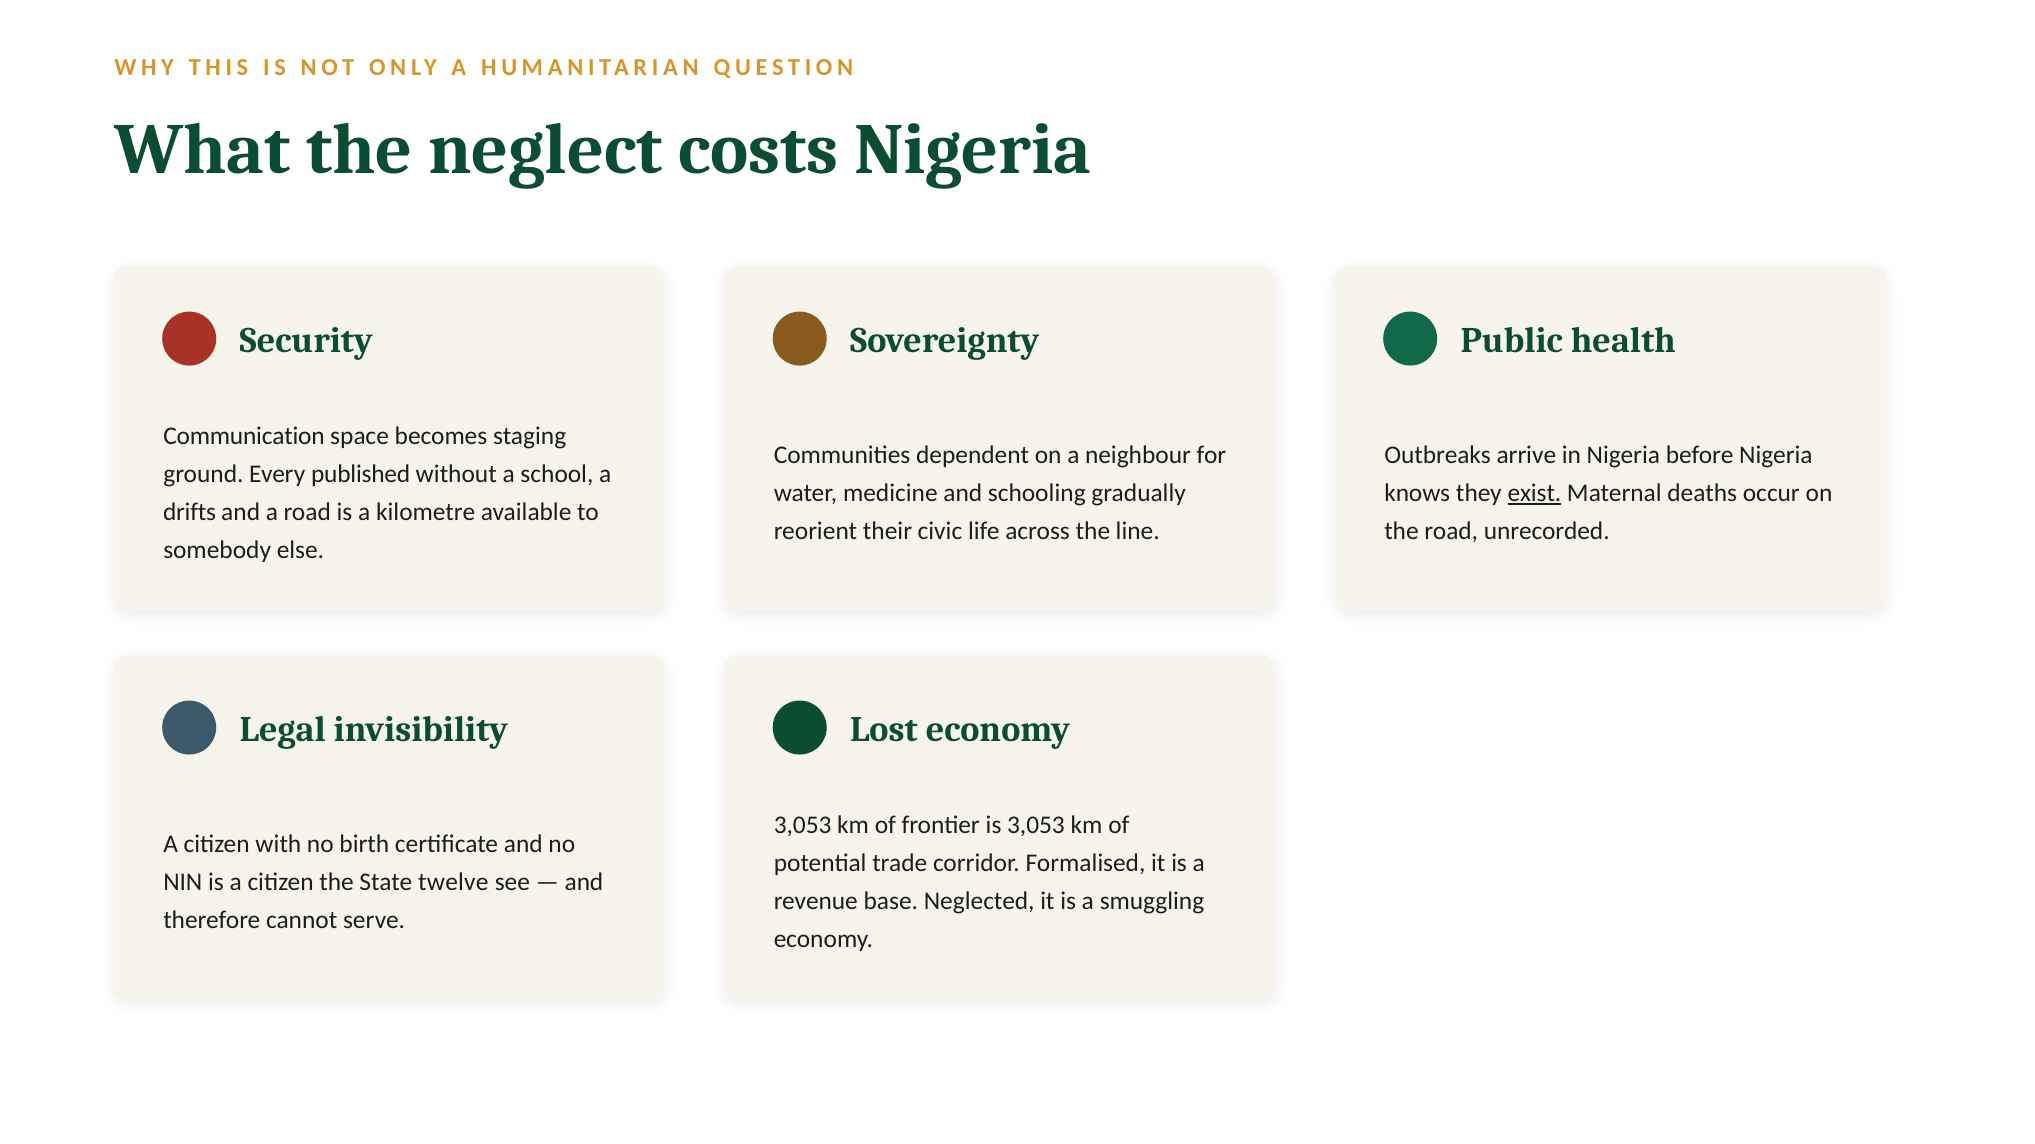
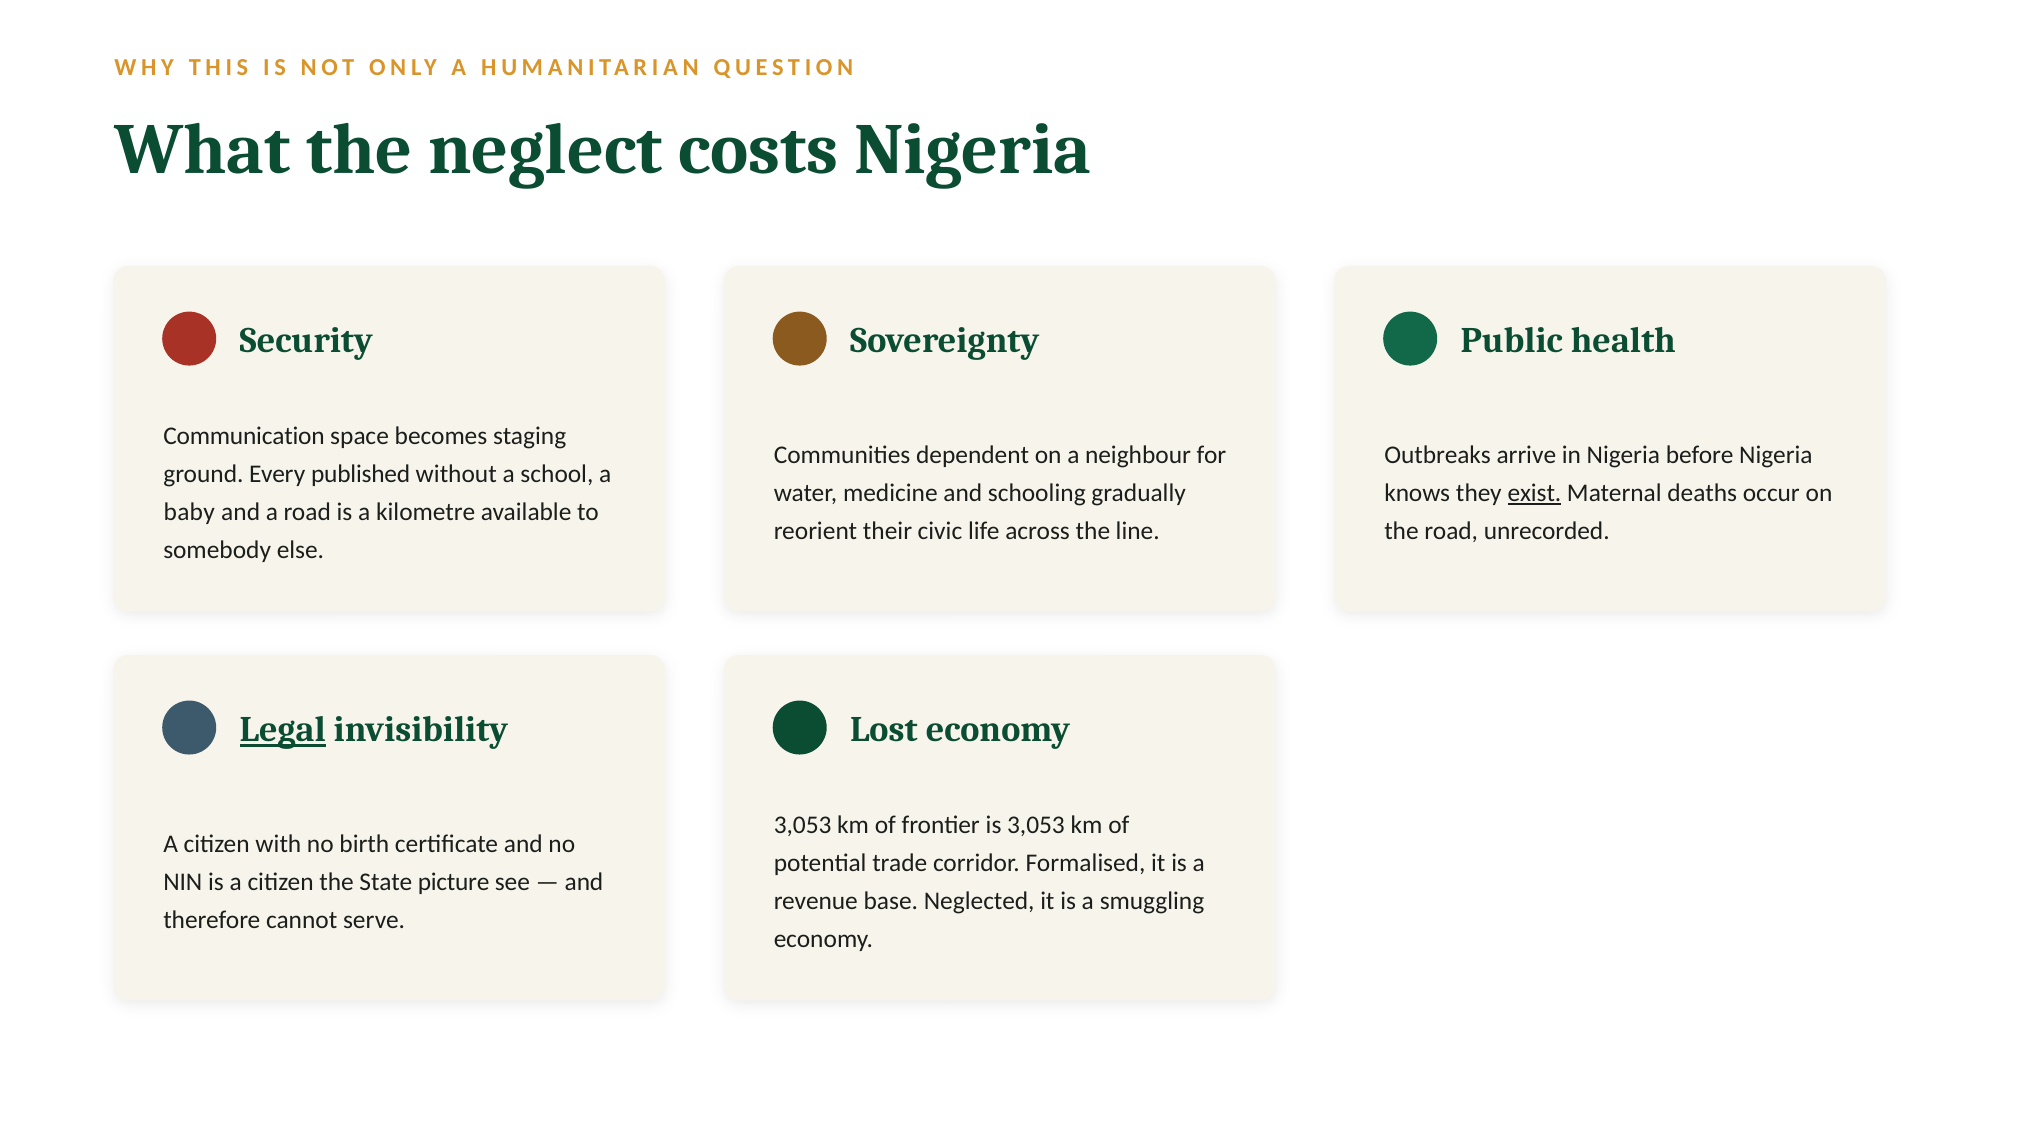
drifts: drifts -> baby
Legal underline: none -> present
twelve: twelve -> picture
